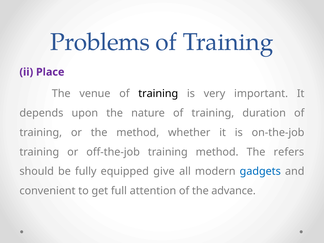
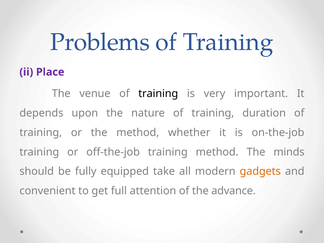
refers: refers -> minds
give: give -> take
gadgets colour: blue -> orange
